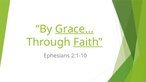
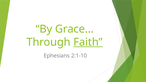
Grace… underline: present -> none
